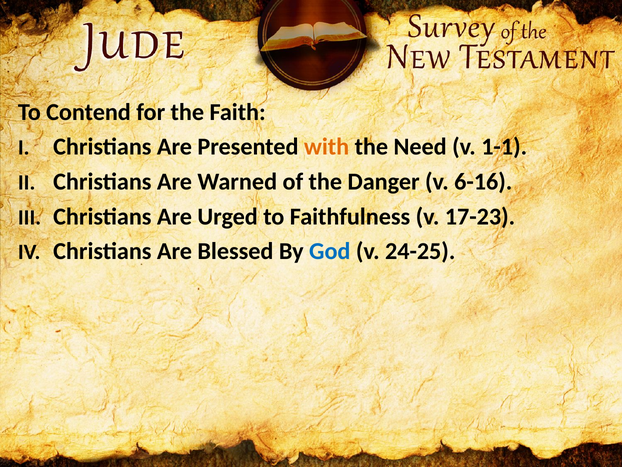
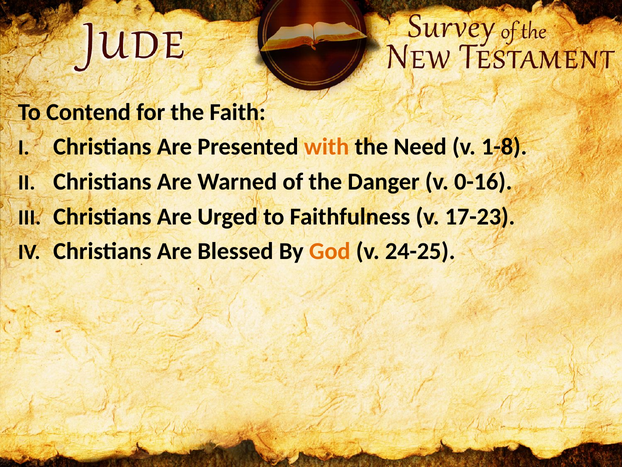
1-1: 1-1 -> 1-8
6-16: 6-16 -> 0-16
God colour: blue -> orange
